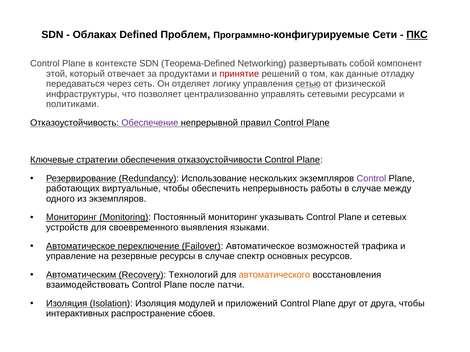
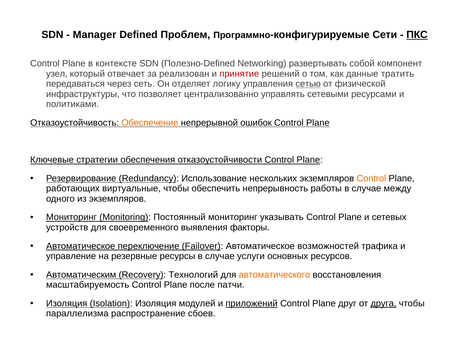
Облаках: Облаках -> Manager
Теорема-Defined: Теорема-Defined -> Полезно-Defined
этой: этой -> узел
продуктами: продуктами -> реализован
отладку: отладку -> тратить
Обеспечение colour: purple -> orange
правил: правил -> ошибок
Control at (371, 179) colour: purple -> orange
языками: языками -> факторы
спектр: спектр -> услуги
взаимодействовать: взаимодействовать -> масштабируемость
приложений underline: none -> present
друга underline: none -> present
интерактивных: интерактивных -> параллелизма
